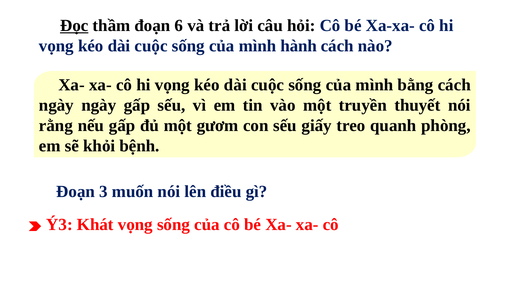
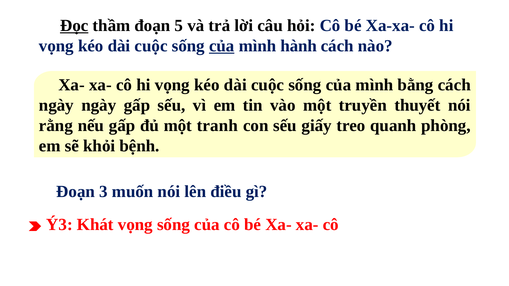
6: 6 -> 5
của at (222, 46) underline: none -> present
gươm: gươm -> tranh
